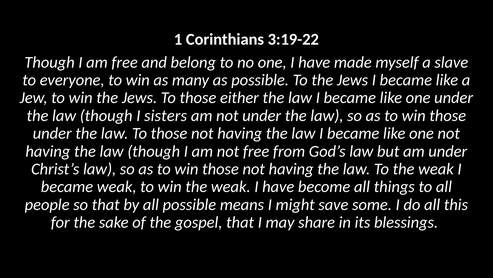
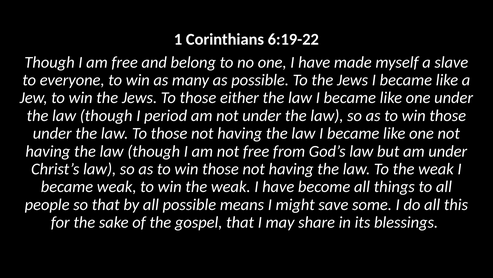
3:19-22: 3:19-22 -> 6:19-22
sisters: sisters -> period
